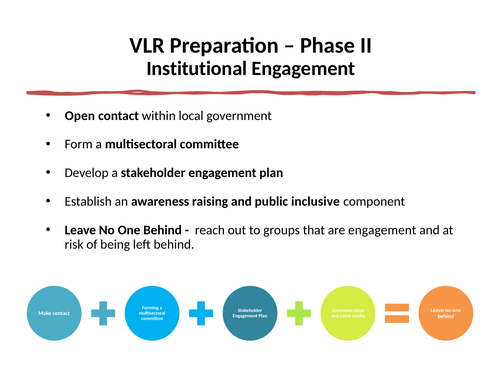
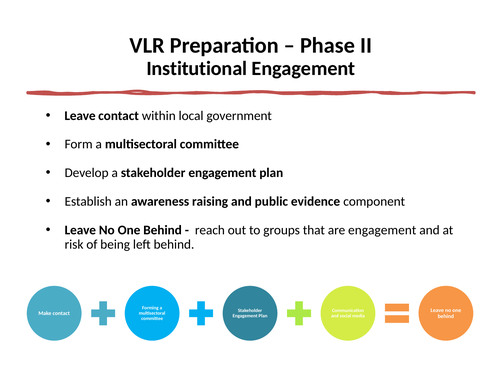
Open at (80, 115): Open -> Leave
inclusive: inclusive -> evidence
